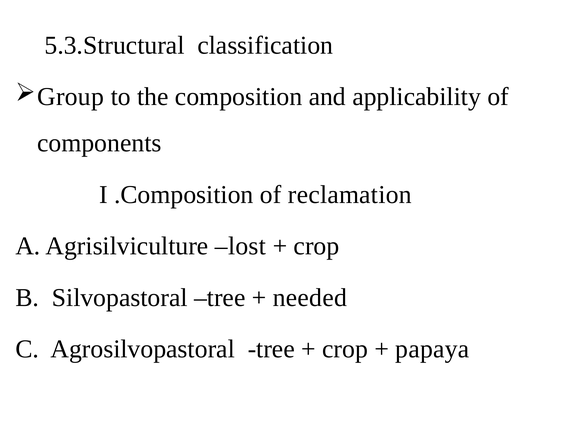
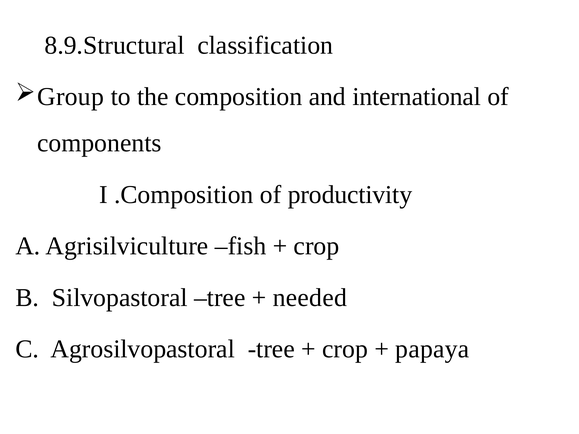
5.3.Structural: 5.3.Structural -> 8.9.Structural
applicability: applicability -> international
reclamation: reclamation -> productivity
lost: lost -> fish
